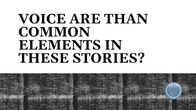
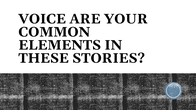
THAN: THAN -> YOUR
